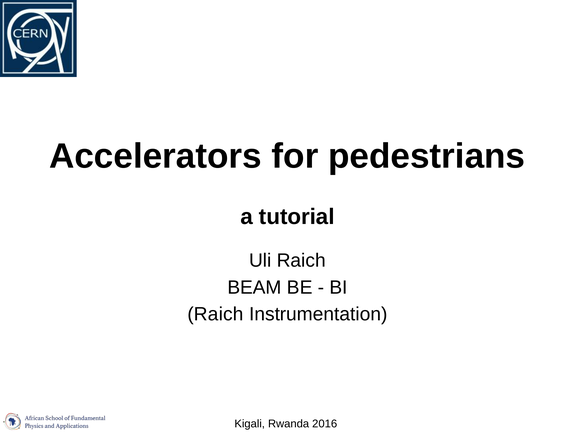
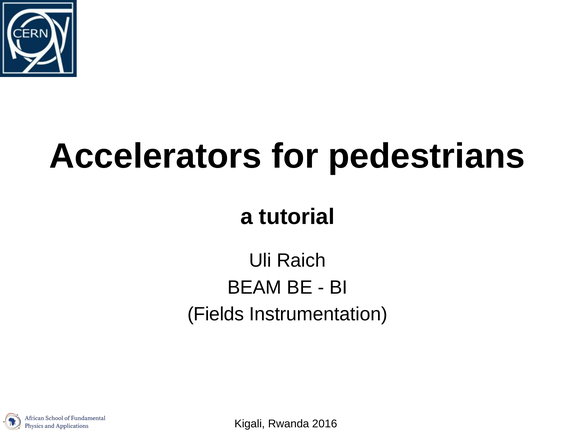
Raich at (216, 314): Raich -> Fields
